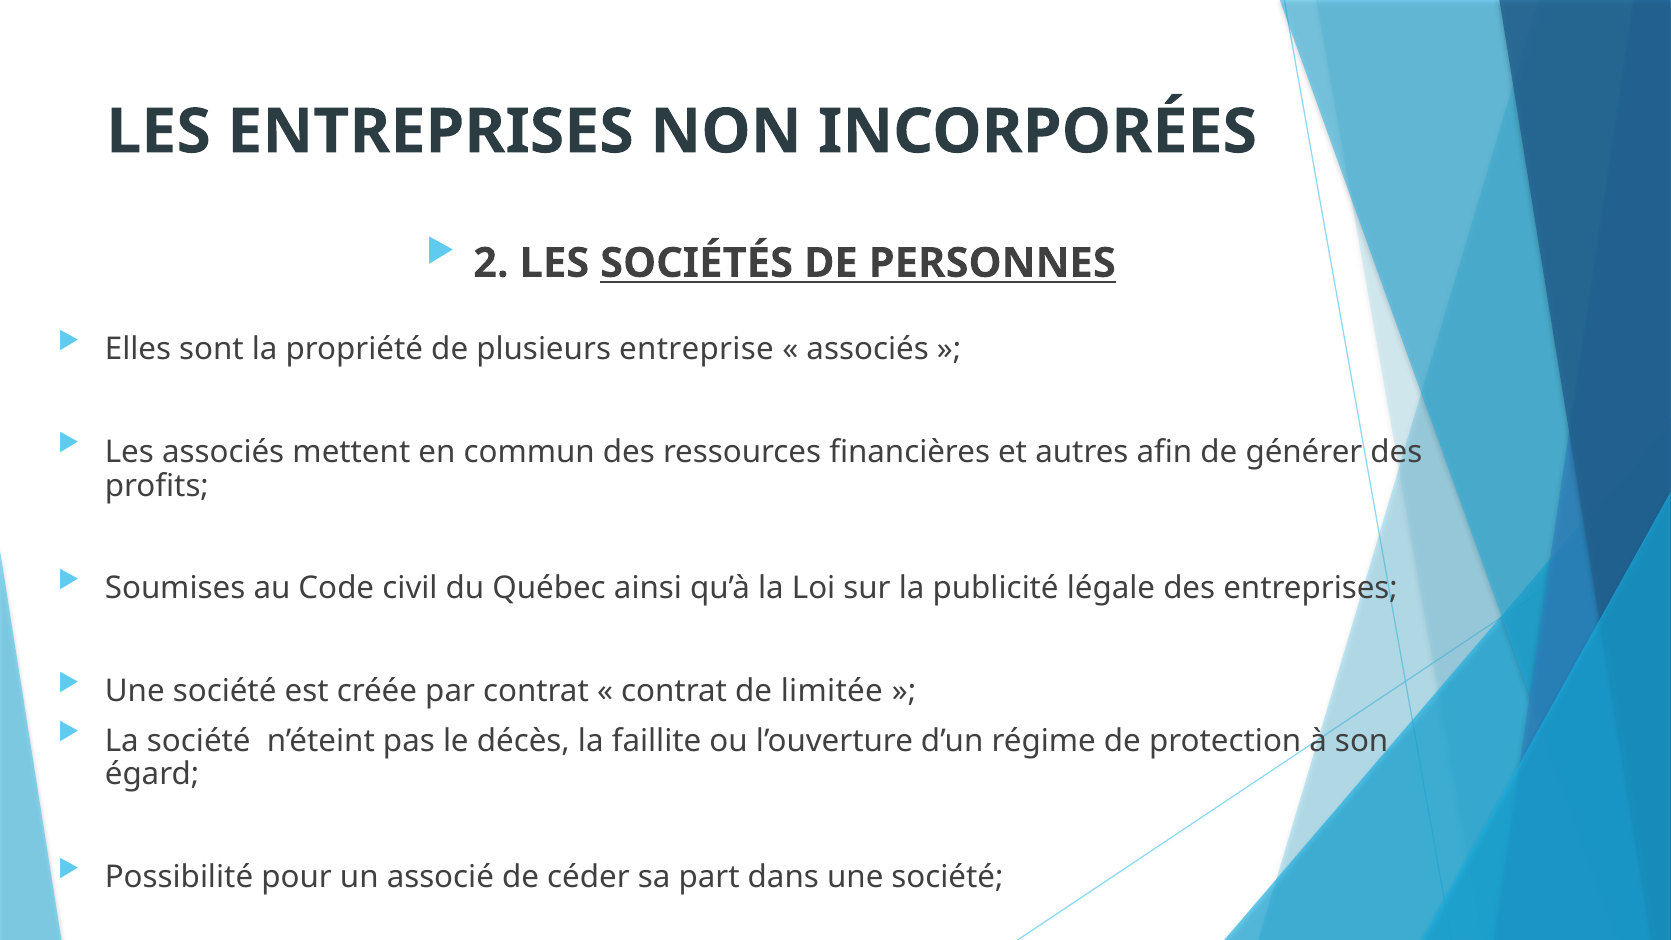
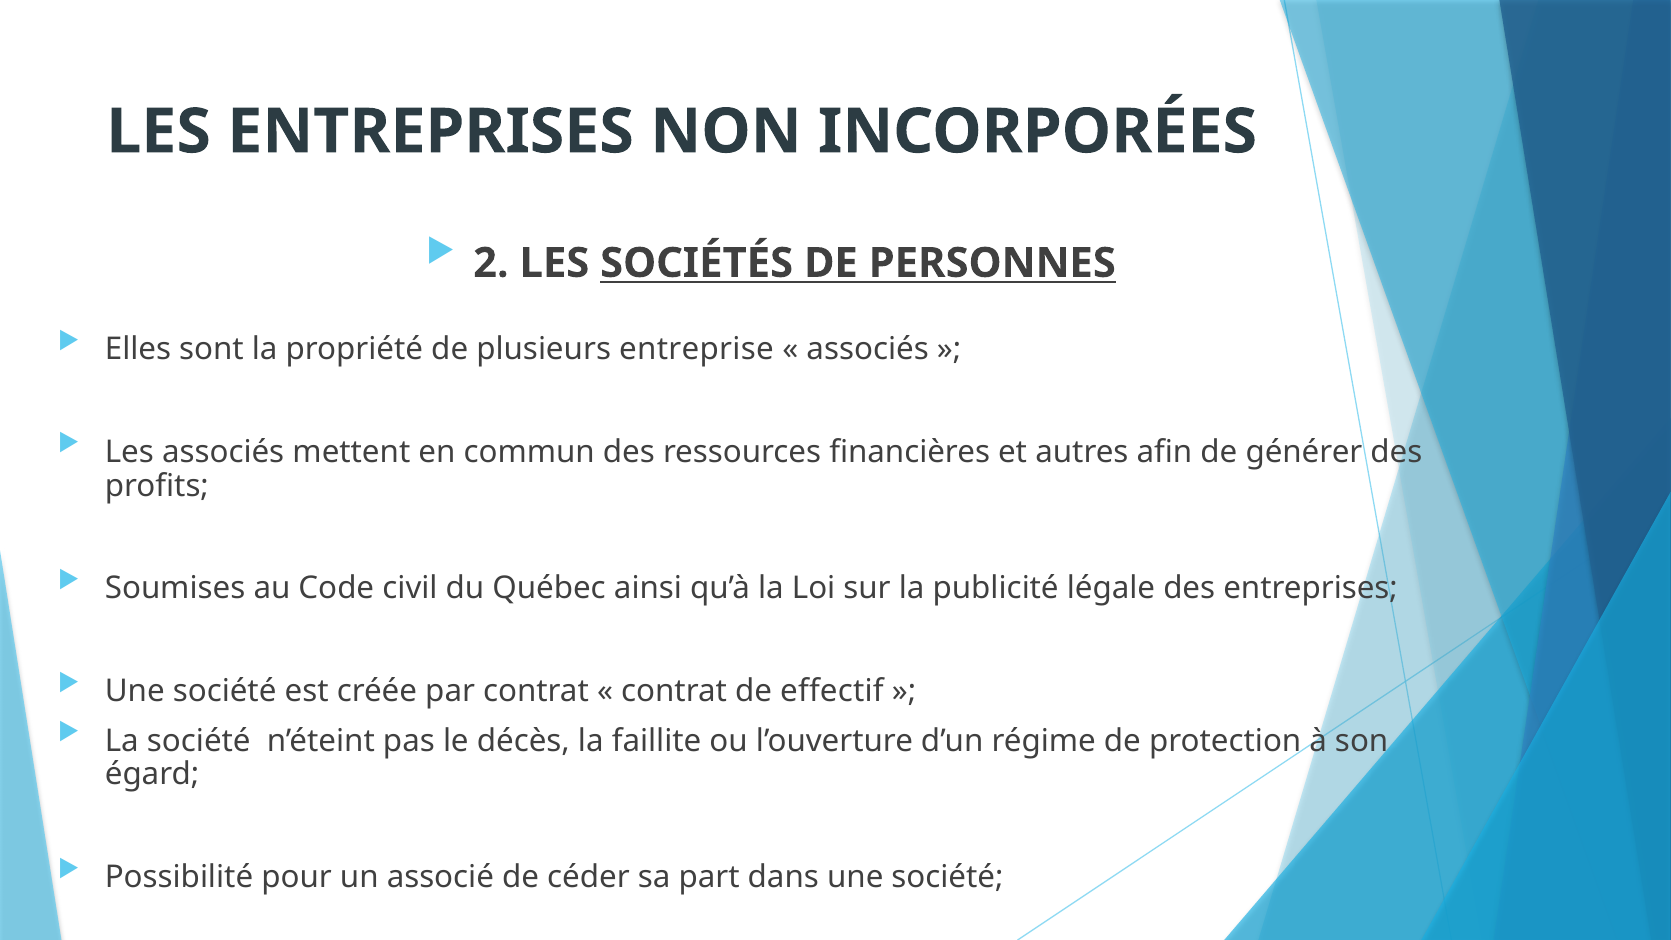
limitée: limitée -> effectif
